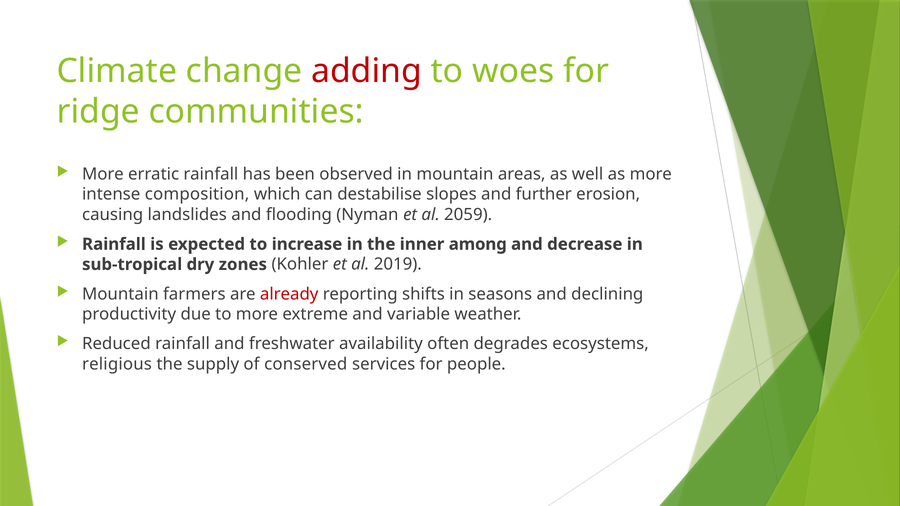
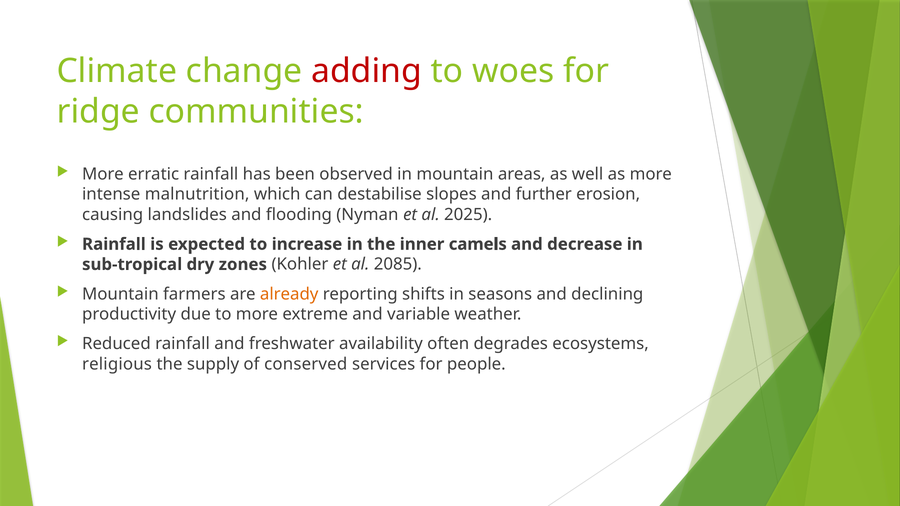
composition: composition -> malnutrition
2059: 2059 -> 2025
among: among -> camels
2019: 2019 -> 2085
already colour: red -> orange
